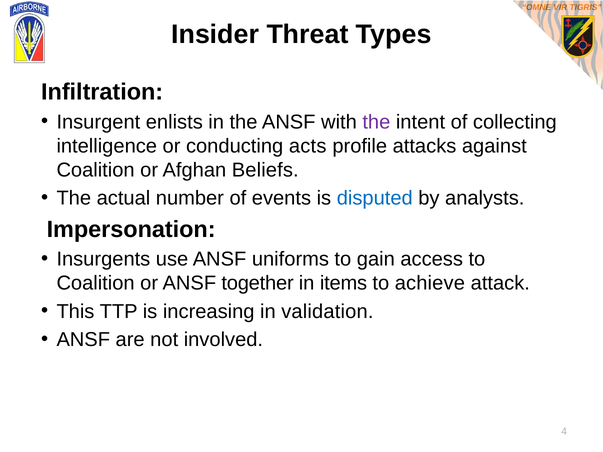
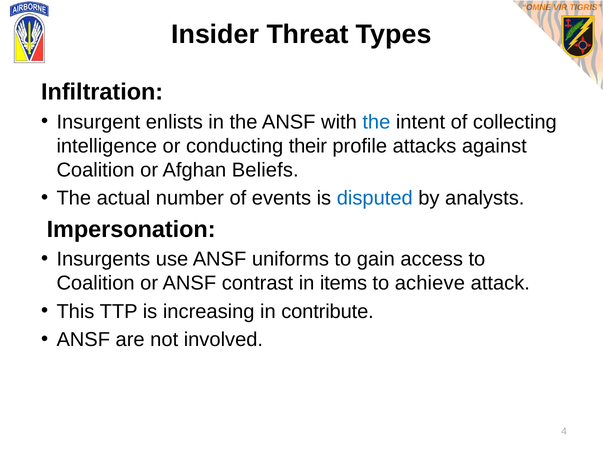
the at (376, 122) colour: purple -> blue
acts: acts -> their
together: together -> contrast
validation: validation -> contribute
